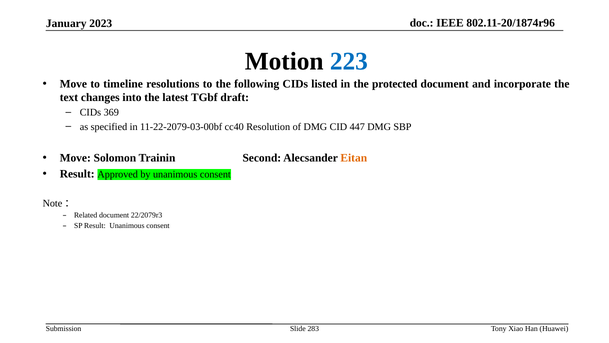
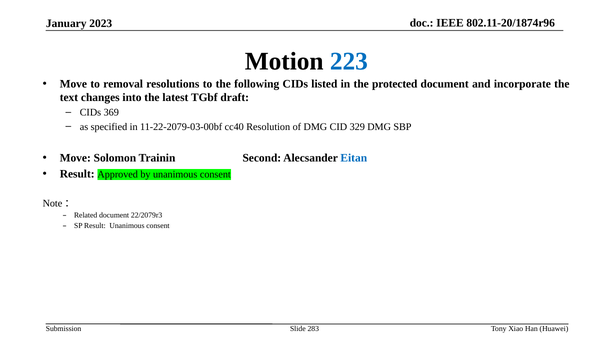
timeline: timeline -> removal
447: 447 -> 329
Eitan colour: orange -> blue
